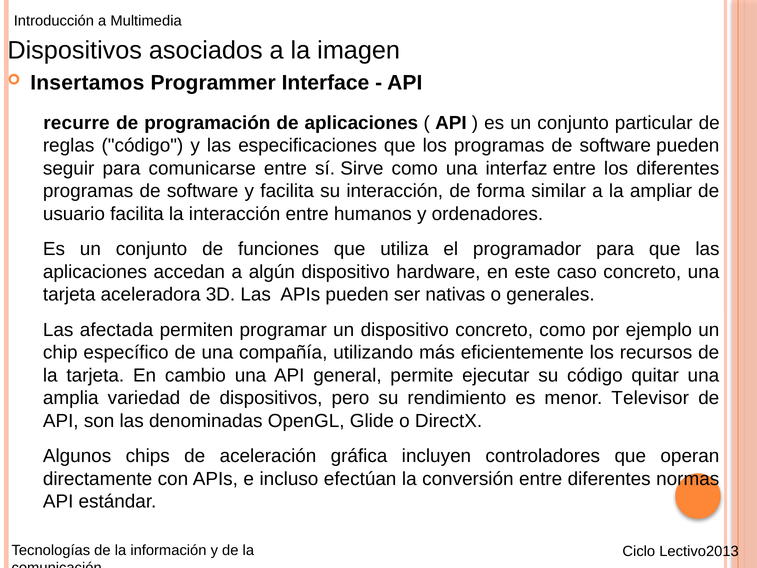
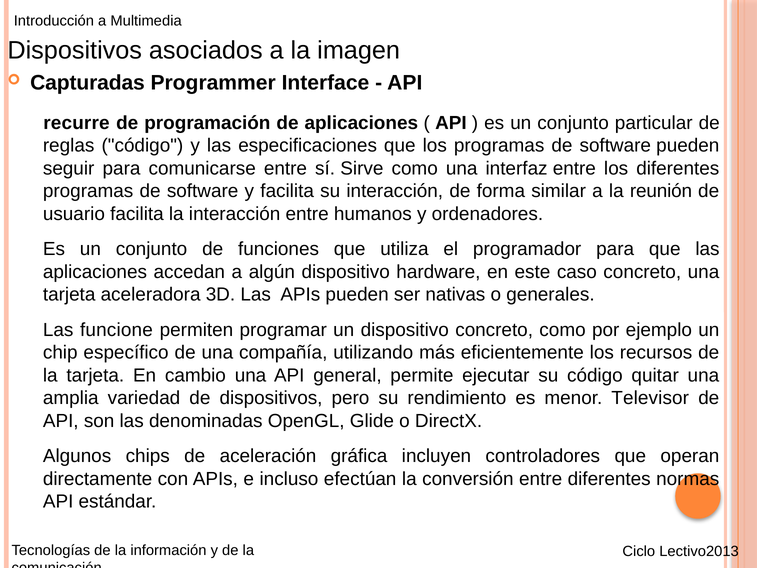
Insertamos: Insertamos -> Capturadas
ampliar: ampliar -> reunión
afectada: afectada -> funcione
